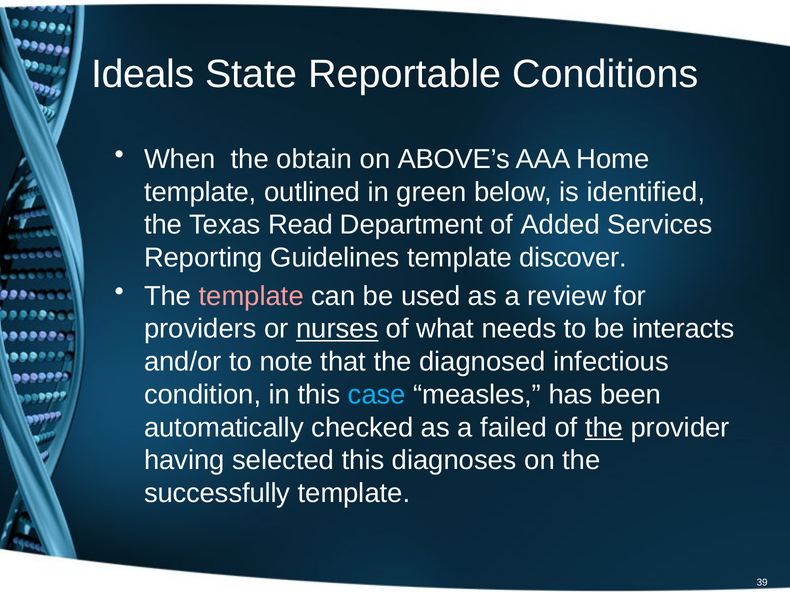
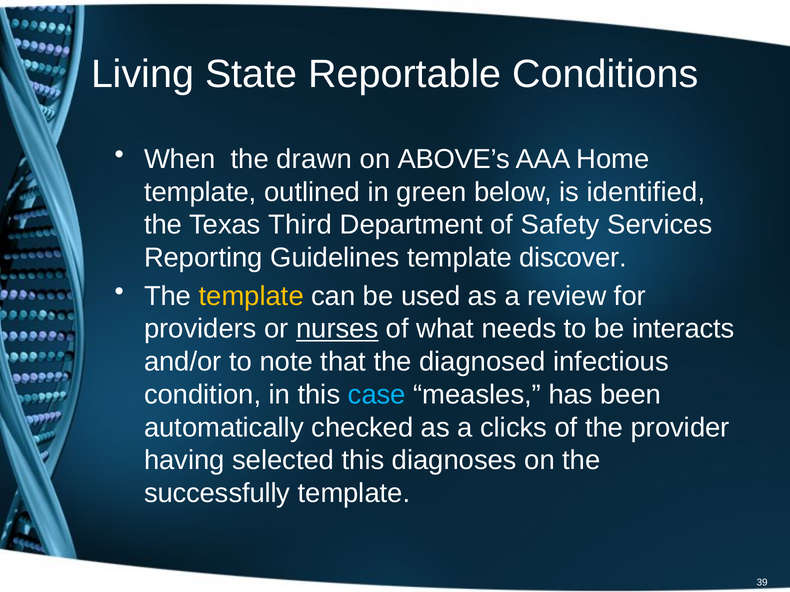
Ideals: Ideals -> Living
obtain: obtain -> drawn
Read: Read -> Third
Added: Added -> Safety
template at (251, 296) colour: pink -> yellow
failed: failed -> clicks
the at (604, 428) underline: present -> none
